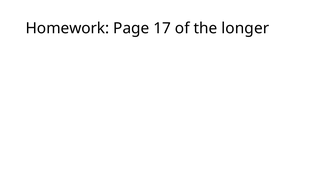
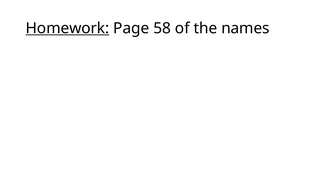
Homework underline: none -> present
17: 17 -> 58
longer: longer -> names
